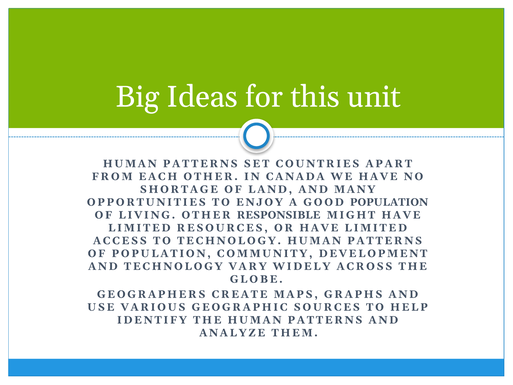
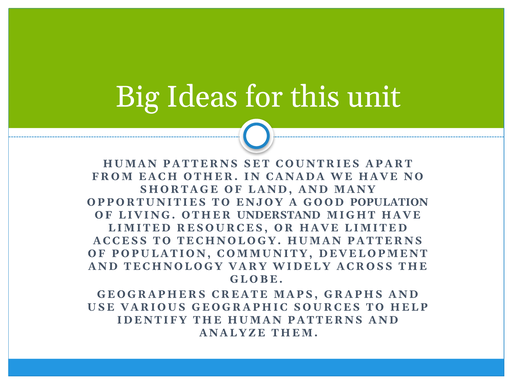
RESPONSIBLE: RESPONSIBLE -> UNDERSTAND
